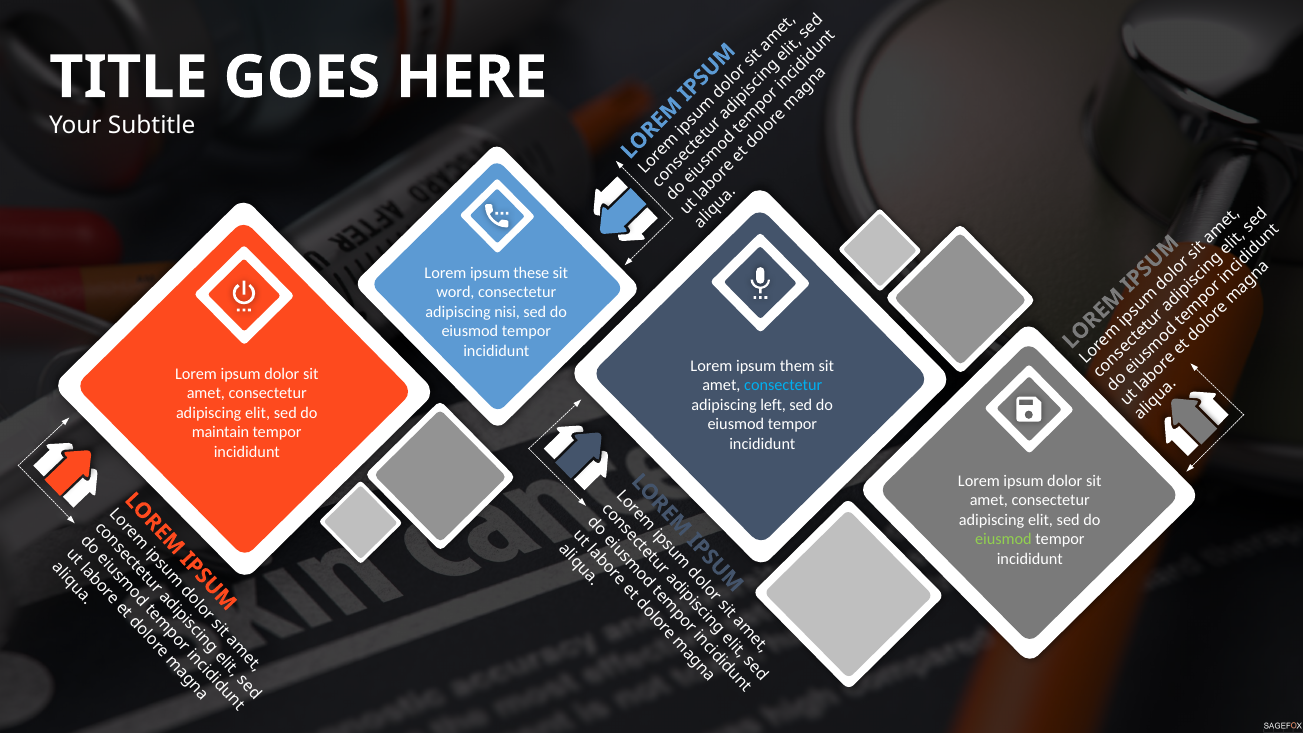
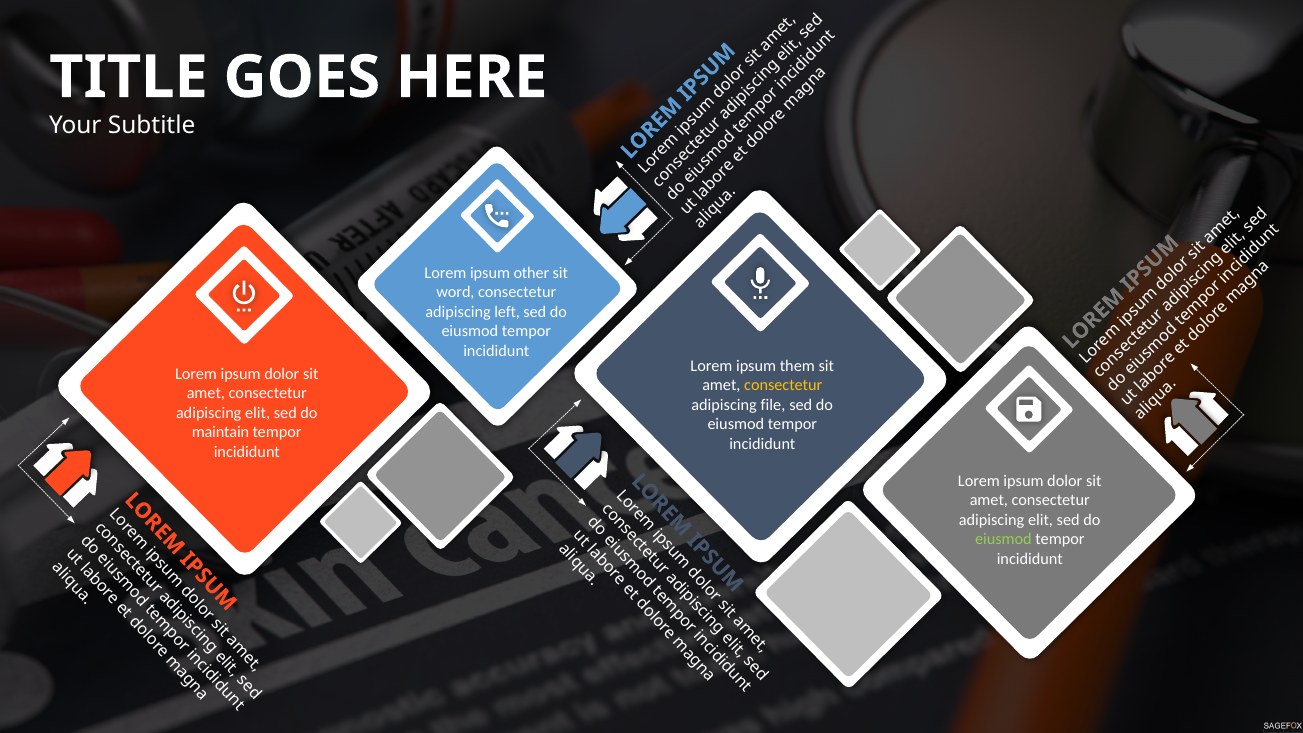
these: these -> other
nisi: nisi -> left
consectetur at (783, 385) colour: light blue -> yellow
left: left -> file
